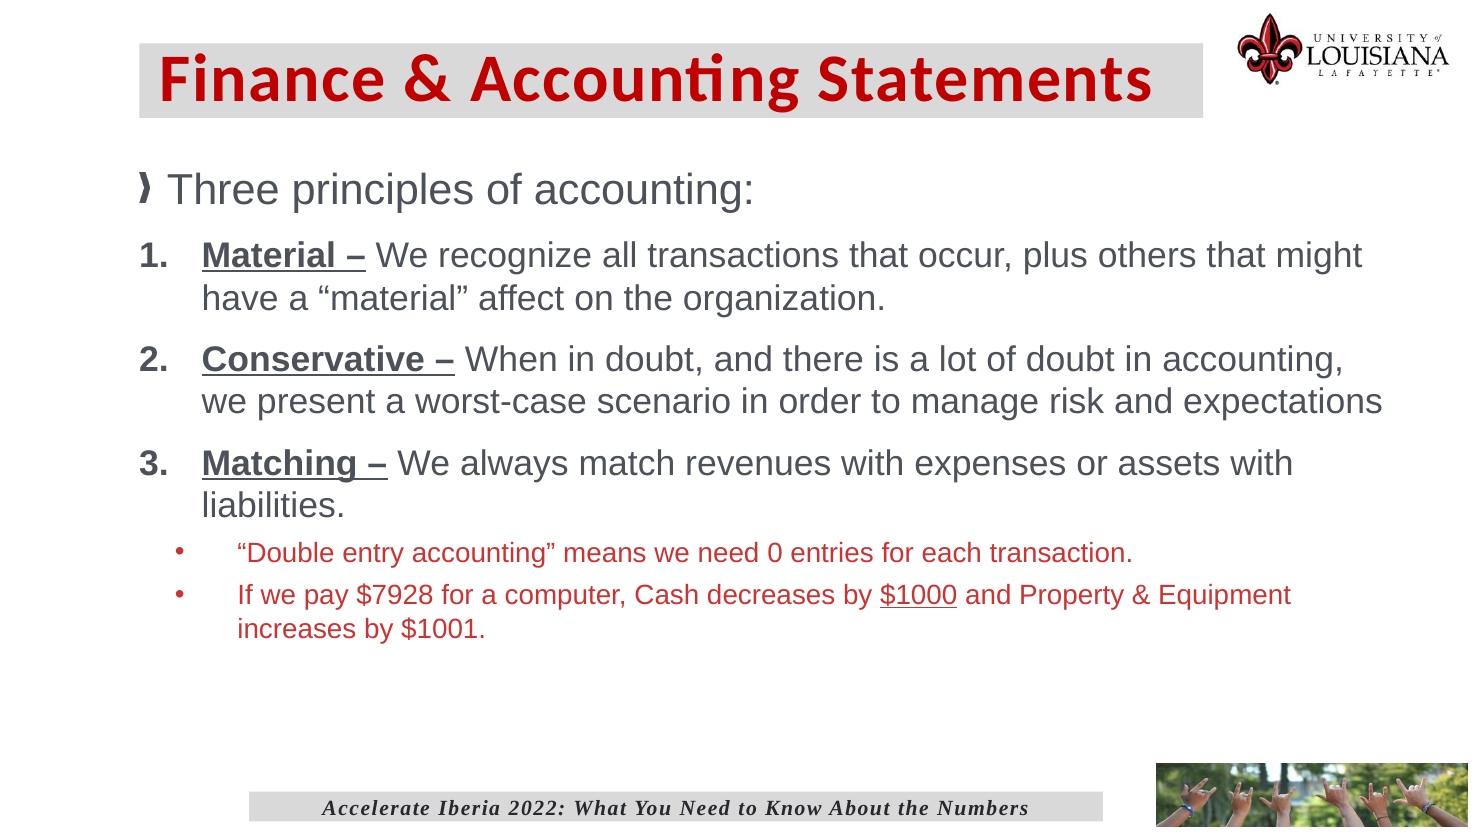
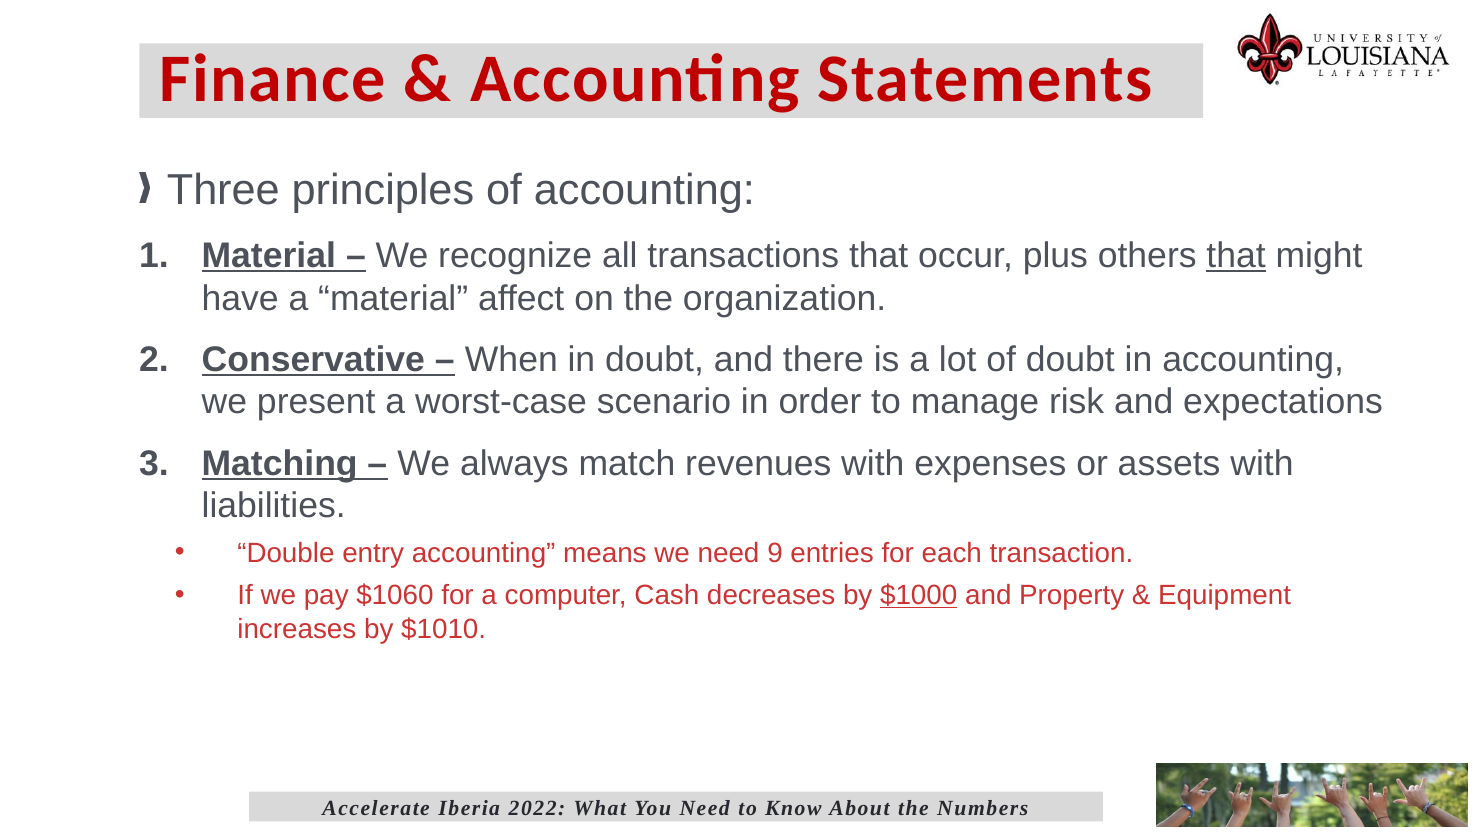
that at (1236, 256) underline: none -> present
0: 0 -> 9
$7928: $7928 -> $1060
$1001: $1001 -> $1010
